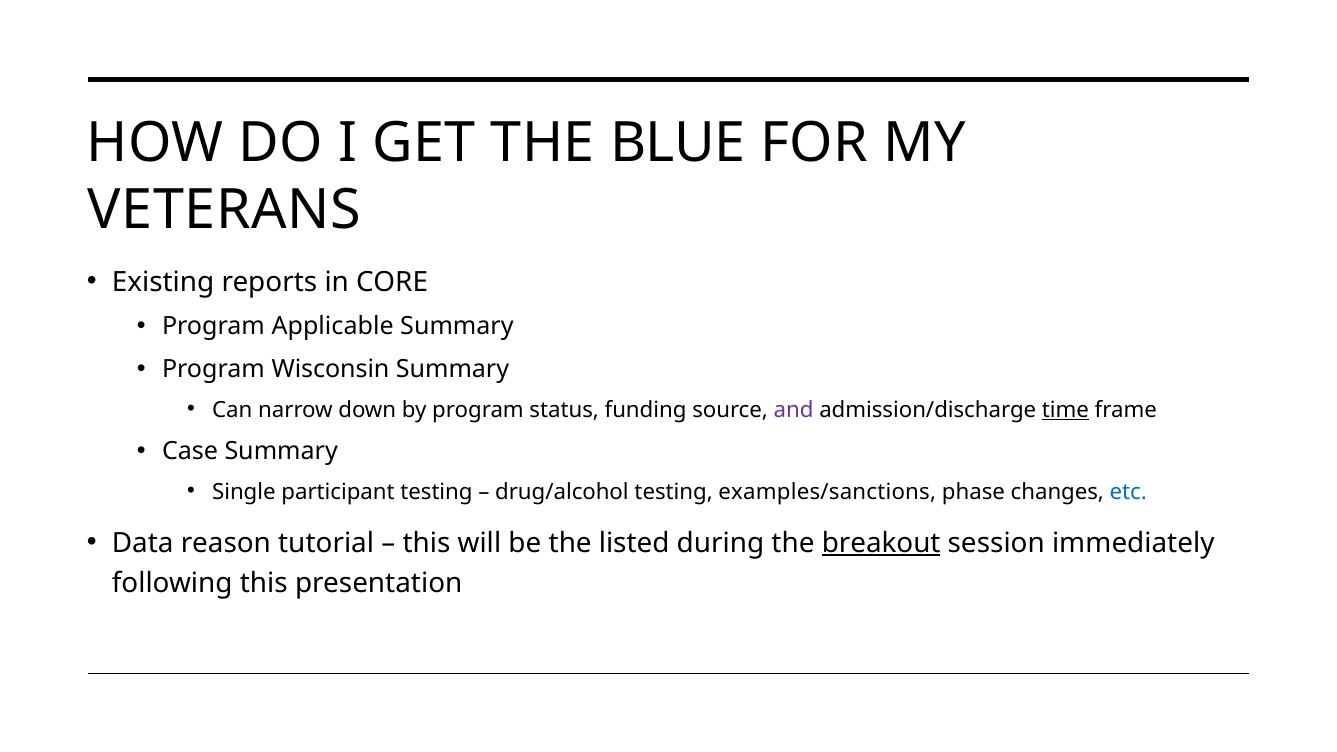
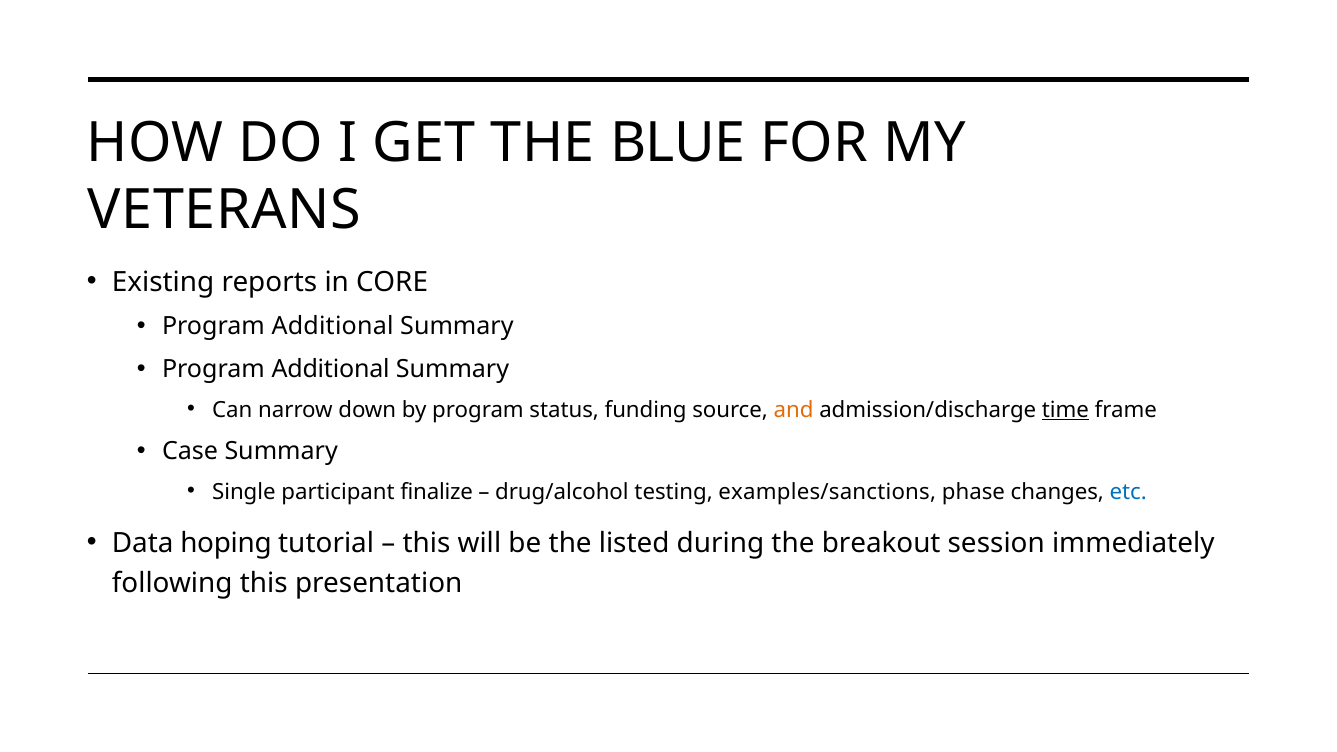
Applicable at (333, 326): Applicable -> Additional
Wisconsin at (330, 369): Wisconsin -> Additional
and colour: purple -> orange
participant testing: testing -> finalize
reason: reason -> hoping
breakout underline: present -> none
